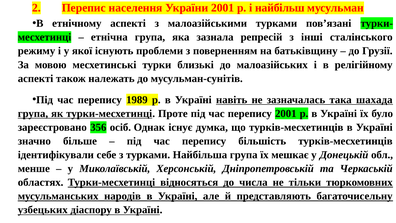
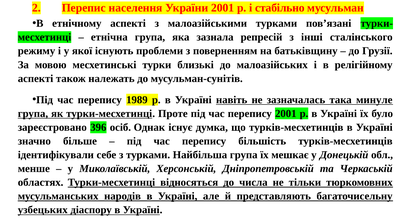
найбільш: найбільш -> стабільно
шахада: шахада -> минуле
356: 356 -> 396
